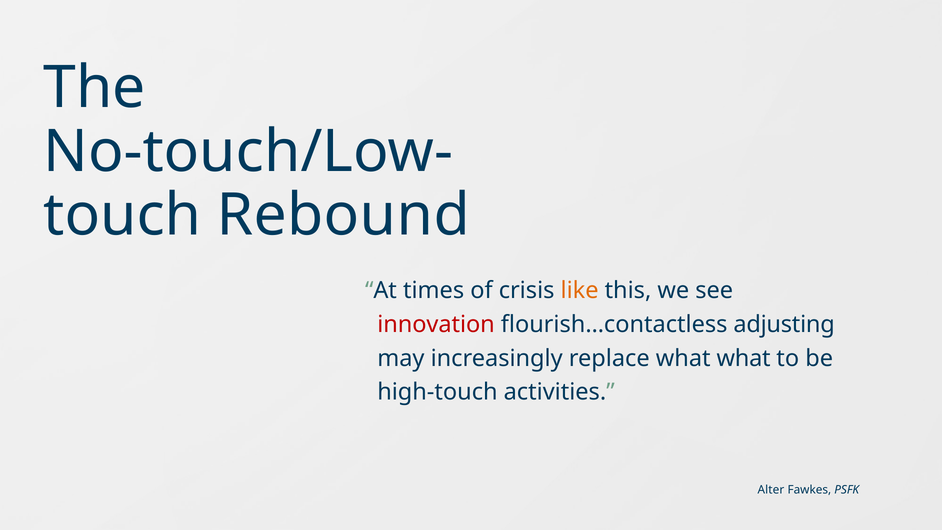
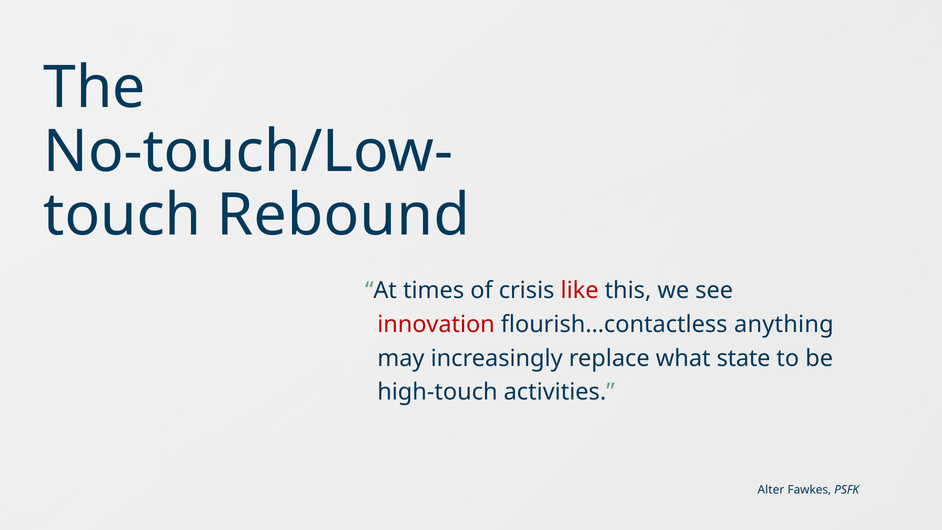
like colour: orange -> red
adjusting: adjusting -> anything
what what: what -> state
